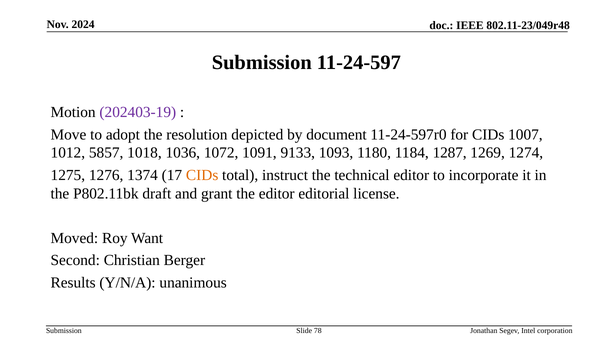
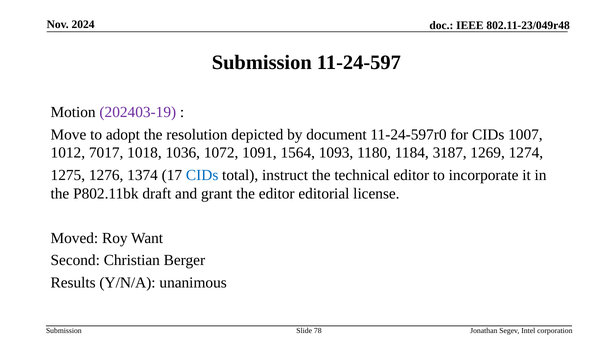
5857: 5857 -> 7017
9133: 9133 -> 1564
1287: 1287 -> 3187
CIDs at (202, 175) colour: orange -> blue
